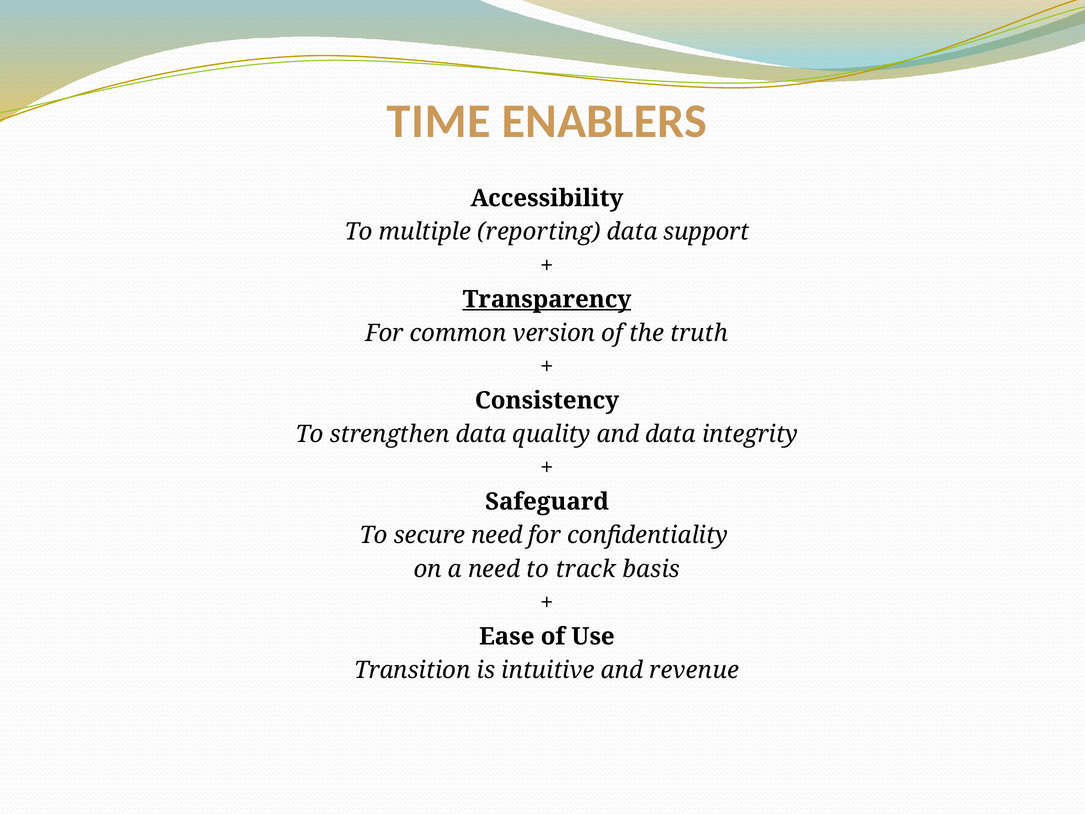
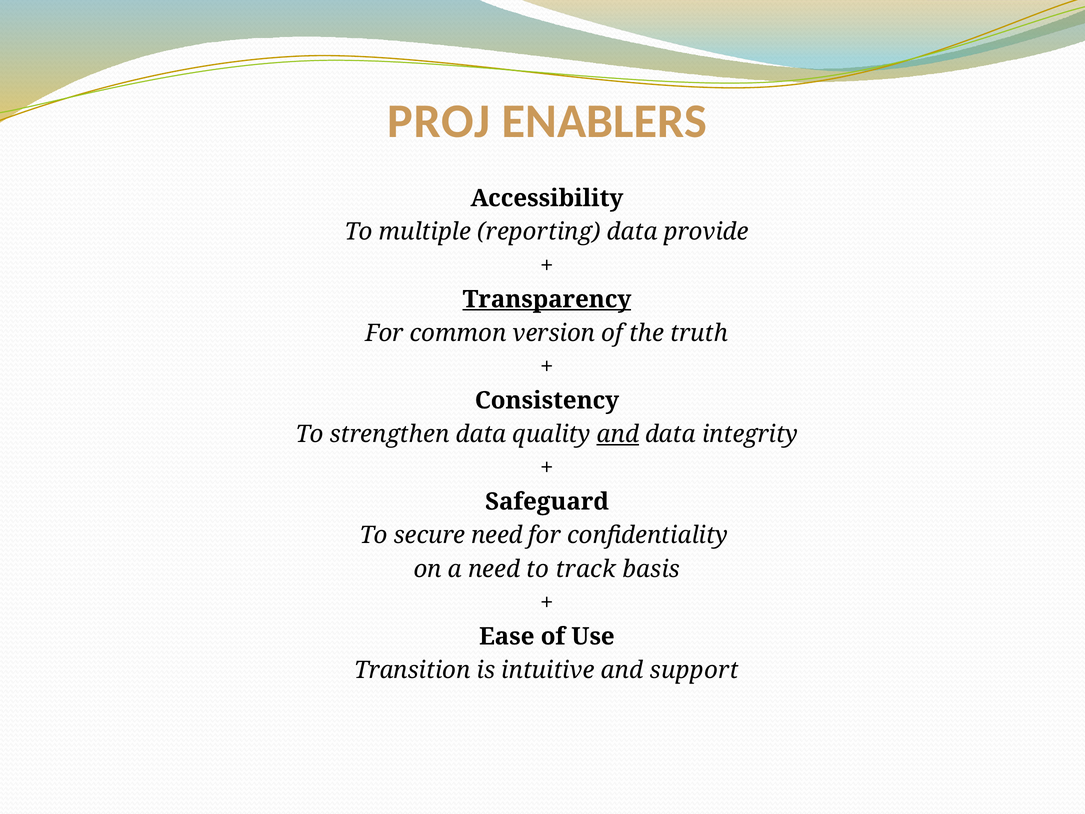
TIME: TIME -> PROJ
support: support -> provide
and at (618, 434) underline: none -> present
revenue: revenue -> support
